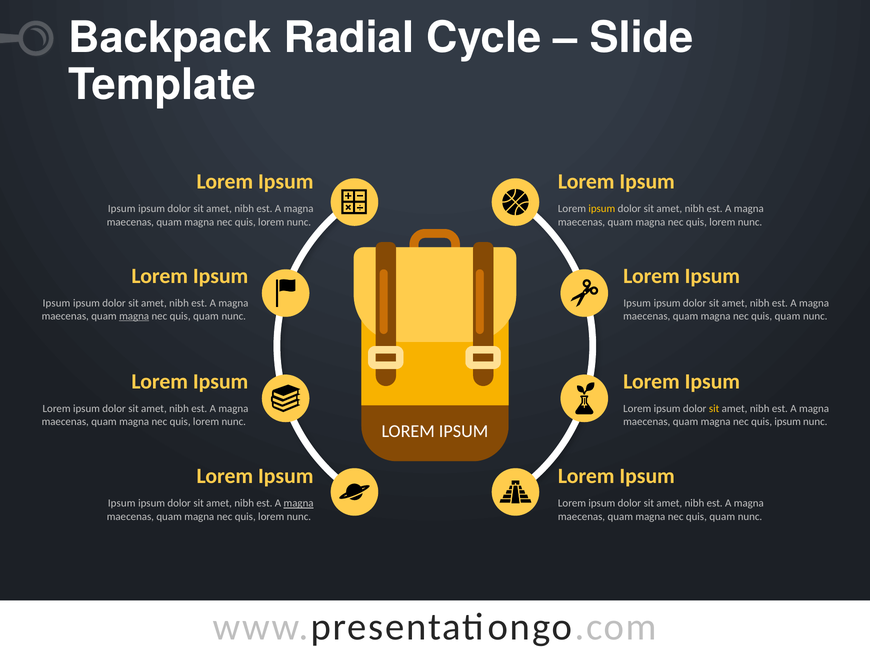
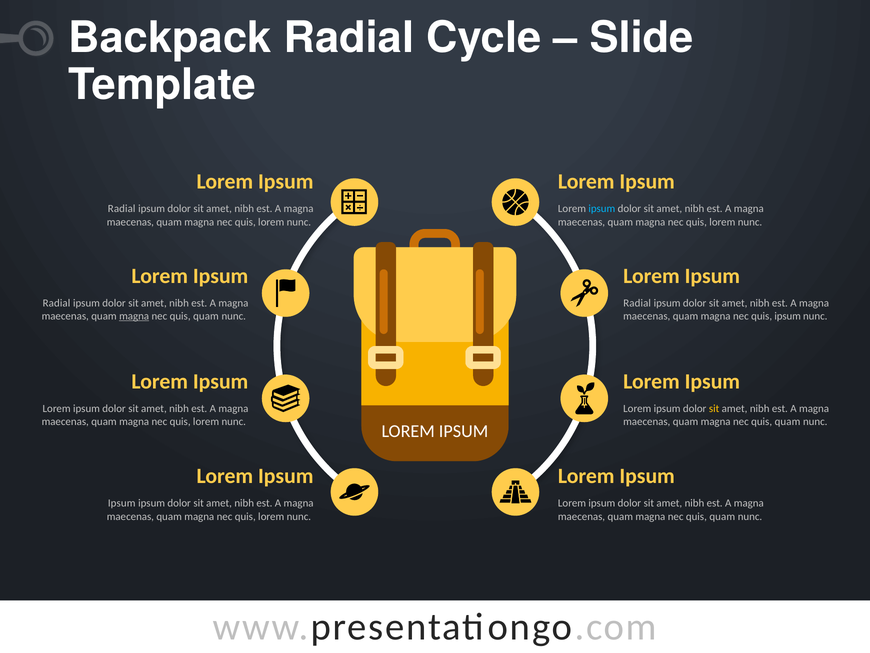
Ipsum at (122, 209): Ipsum -> Radial
ipsum at (602, 209) colour: yellow -> light blue
Ipsum at (57, 303): Ipsum -> Radial
Ipsum at (637, 303): Ipsum -> Radial
quam at (788, 316): quam -> ipsum
ipsum at (788, 421): ipsum -> quam
magna at (299, 503) underline: present -> none
